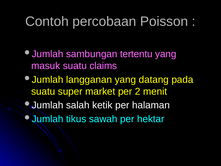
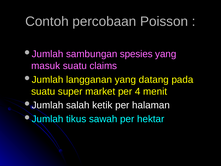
tertentu: tertentu -> spesies
2: 2 -> 4
